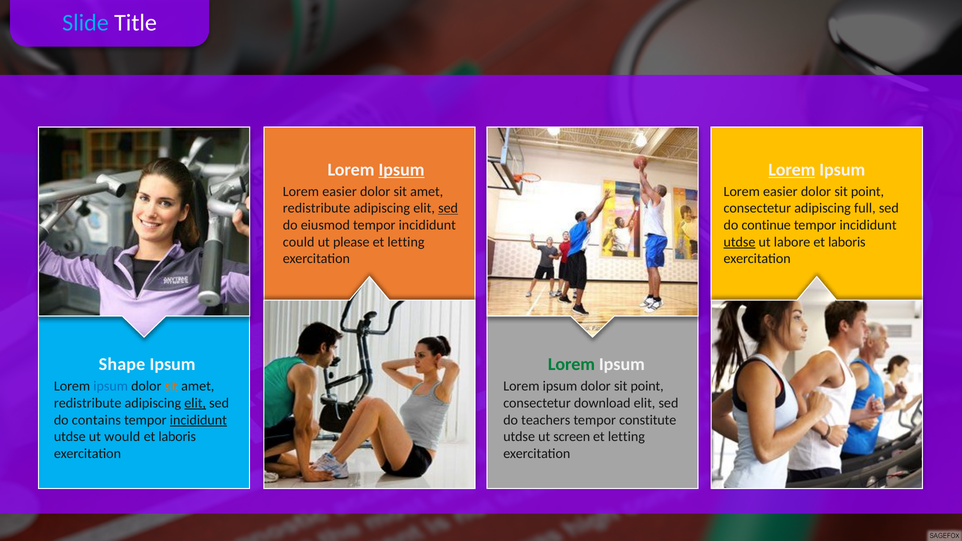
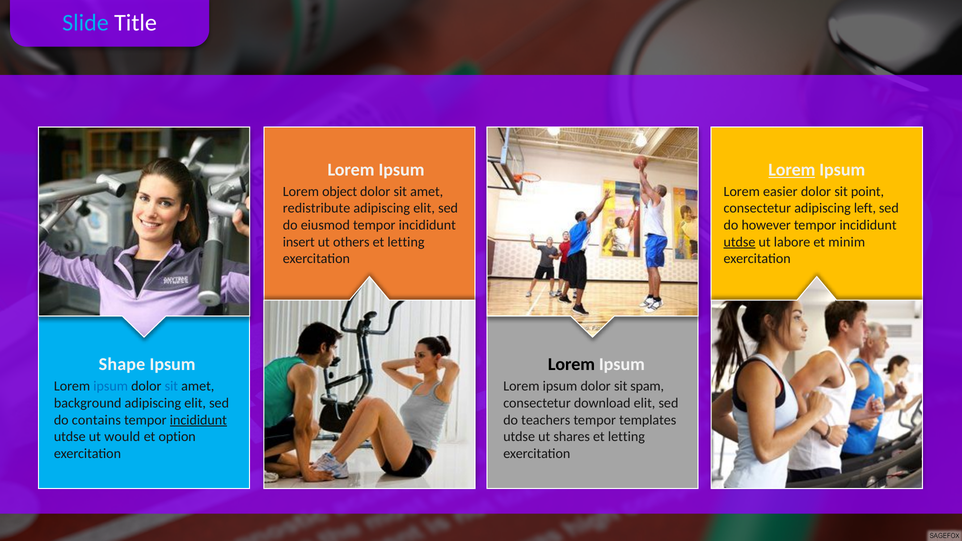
Ipsum at (401, 170) underline: present -> none
easier at (340, 191): easier -> object
sed at (448, 208) underline: present -> none
full: full -> left
continue: continue -> however
could: could -> insert
please: please -> others
labore et laboris: laboris -> minim
Lorem at (571, 365) colour: green -> black
sit at (171, 386) colour: orange -> blue
ipsum dolor sit point: point -> spam
redistribute at (88, 403): redistribute -> background
elit at (195, 403) underline: present -> none
constitute: constitute -> templates
laboris at (177, 437): laboris -> option
screen: screen -> shares
